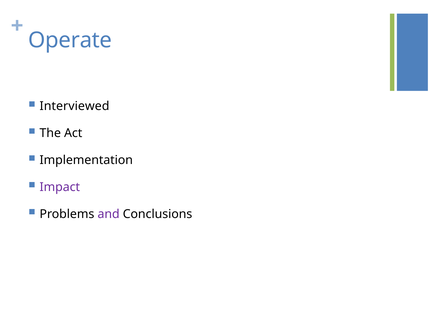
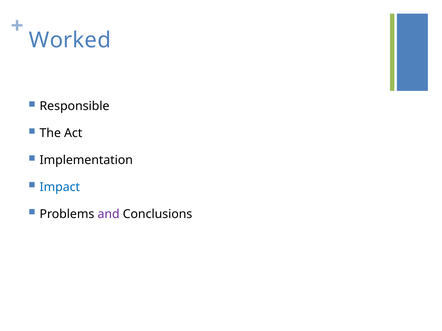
Operate: Operate -> Worked
Interviewed: Interviewed -> Responsible
Impact colour: purple -> blue
